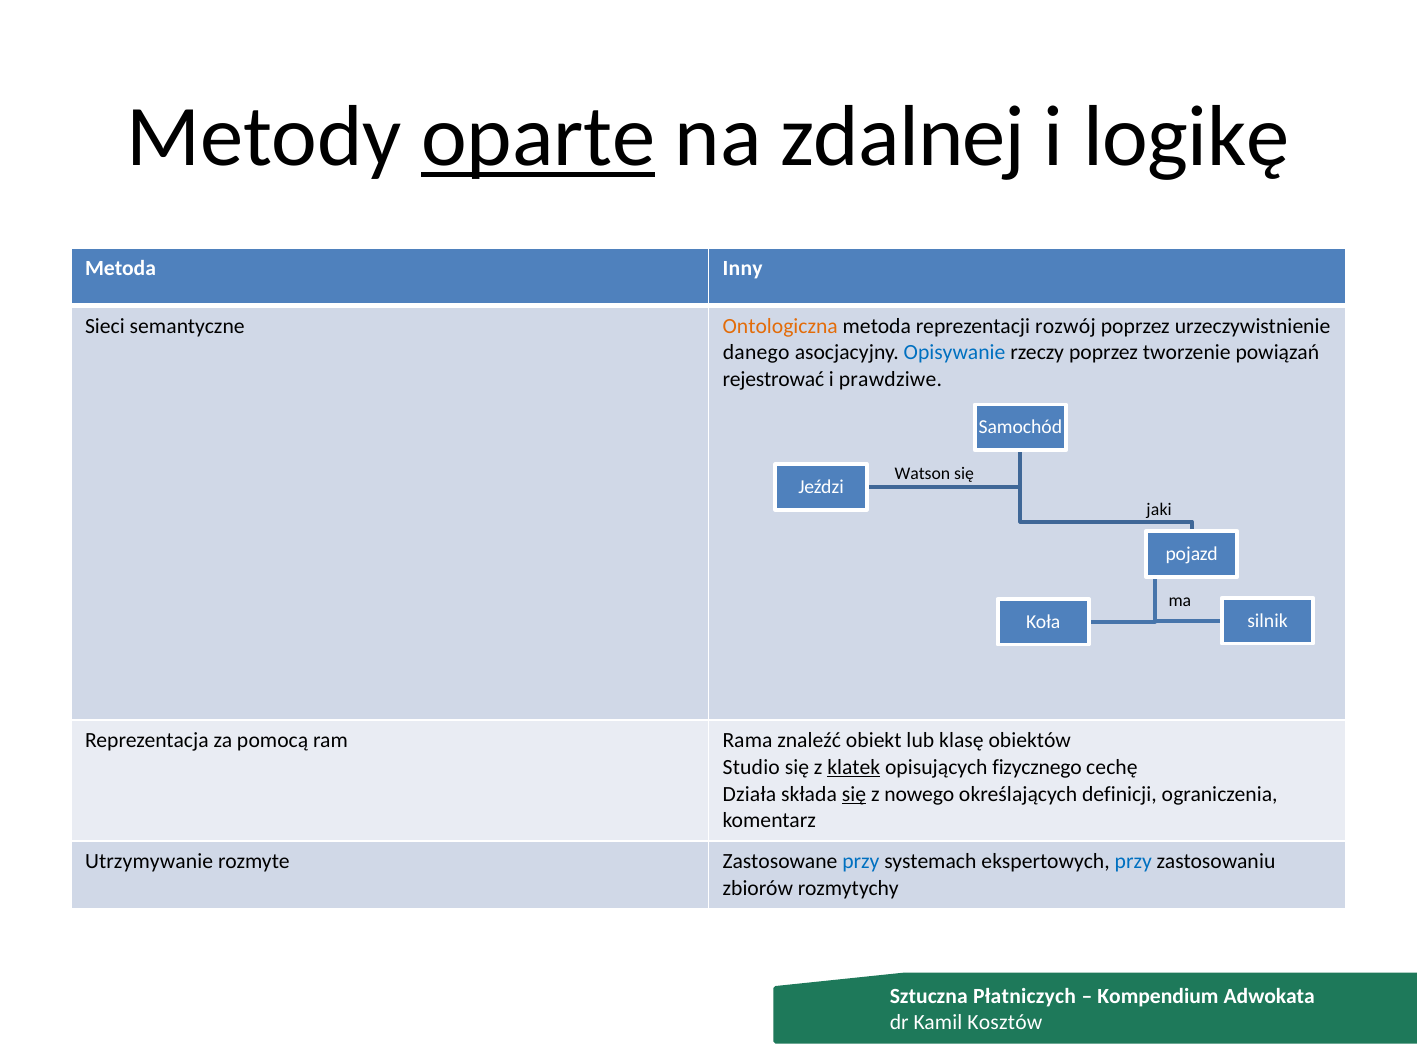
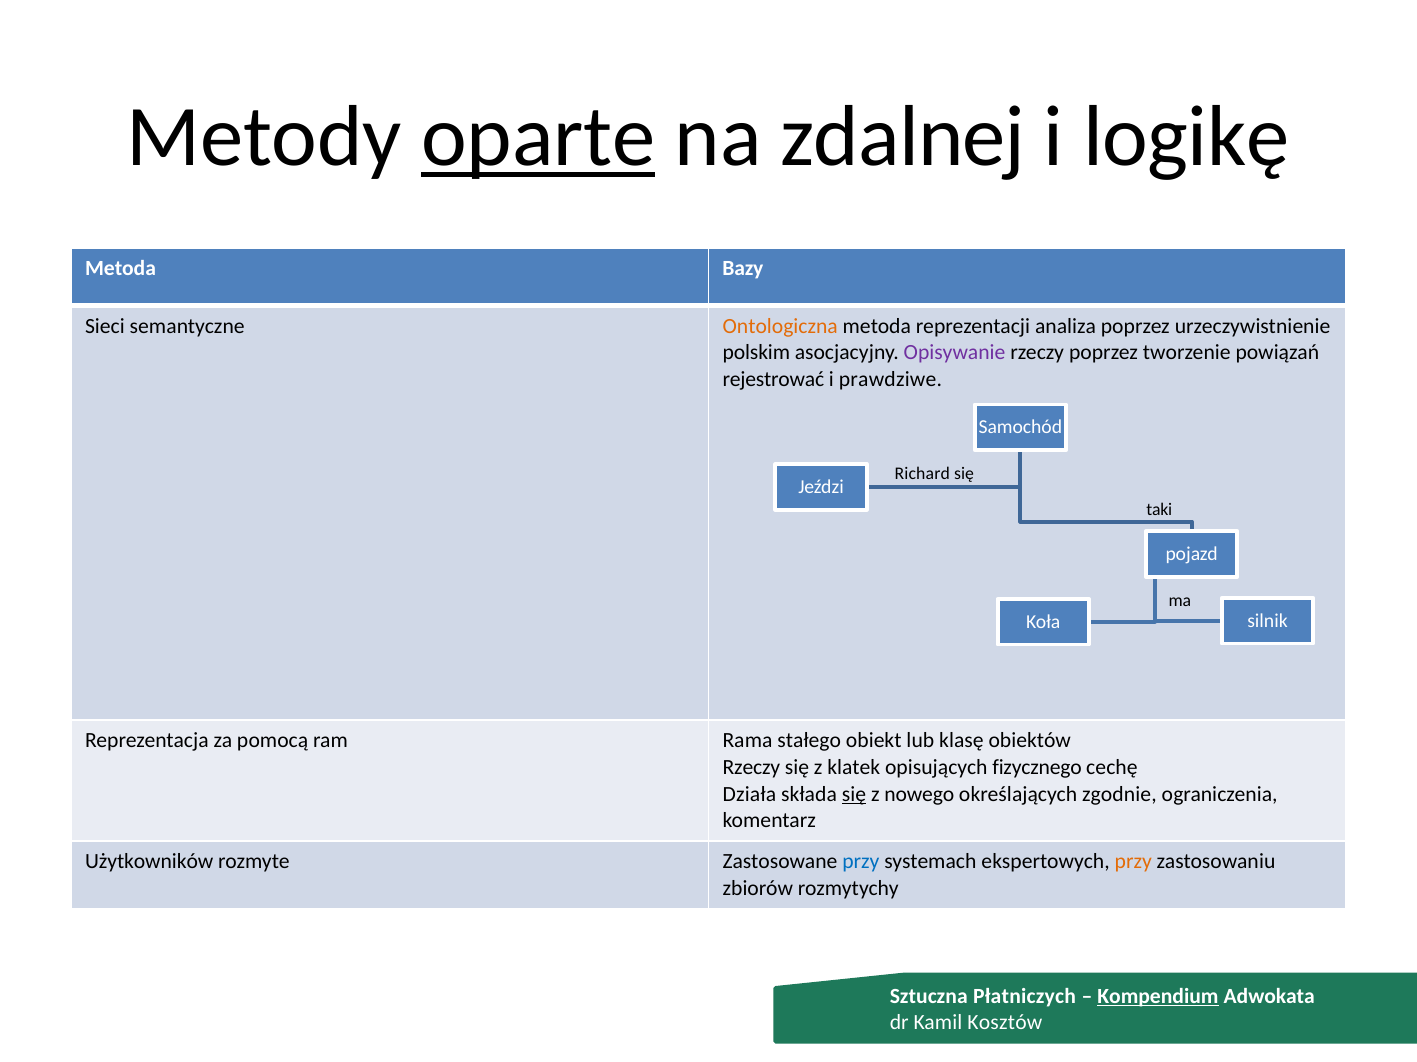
Inny: Inny -> Bazy
rozwój: rozwój -> analiza
danego: danego -> polskim
Opisywanie colour: blue -> purple
Watson: Watson -> Richard
jaki: jaki -> taki
znaleźć: znaleźć -> stałego
Studio at (751, 768): Studio -> Rzeczy
klatek underline: present -> none
definicji: definicji -> zgodnie
Utrzymywanie: Utrzymywanie -> Użytkowników
przy at (1133, 862) colour: blue -> orange
Kompendium underline: none -> present
